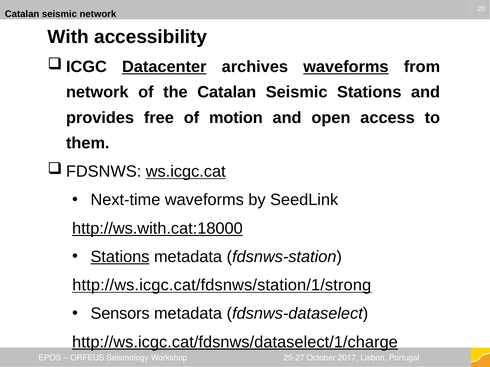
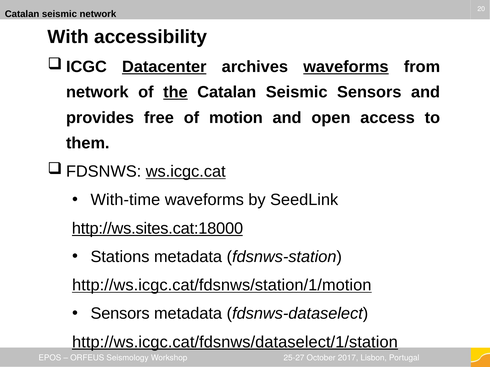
the underline: none -> present
Seismic Stations: Stations -> Sensors
Next-time: Next-time -> With-time
http://ws.with.cat:18000: http://ws.with.cat:18000 -> http://ws.sites.cat:18000
Stations at (120, 257) underline: present -> none
http://ws.icgc.cat/fdsnws/station/1/strong: http://ws.icgc.cat/fdsnws/station/1/strong -> http://ws.icgc.cat/fdsnws/station/1/motion
http://ws.icgc.cat/fdsnws/dataselect/1/charge: http://ws.icgc.cat/fdsnws/dataselect/1/charge -> http://ws.icgc.cat/fdsnws/dataselect/1/station
